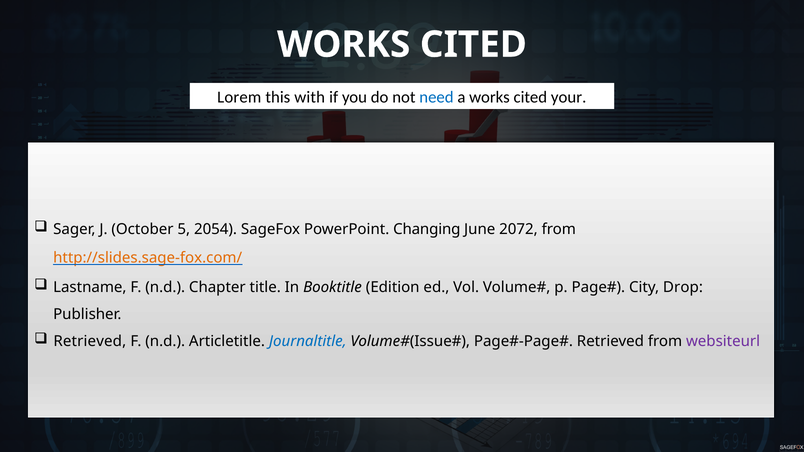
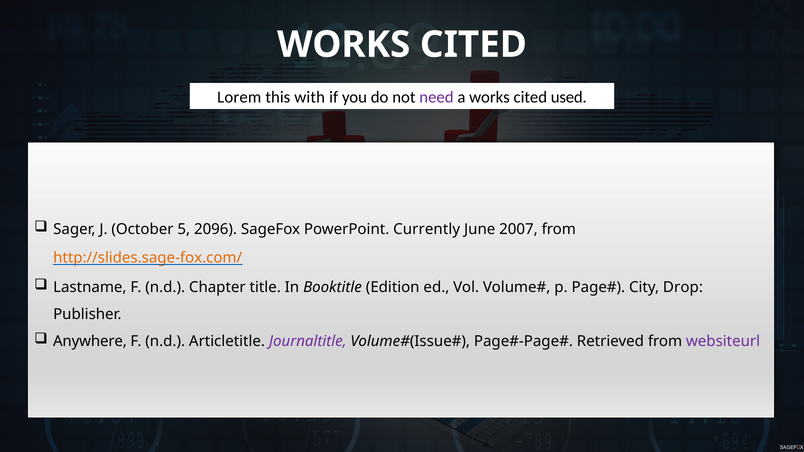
need colour: blue -> purple
your: your -> used
2054: 2054 -> 2096
Changing: Changing -> Currently
2072: 2072 -> 2007
Retrieved at (90, 342): Retrieved -> Anywhere
Journaltitle colour: blue -> purple
